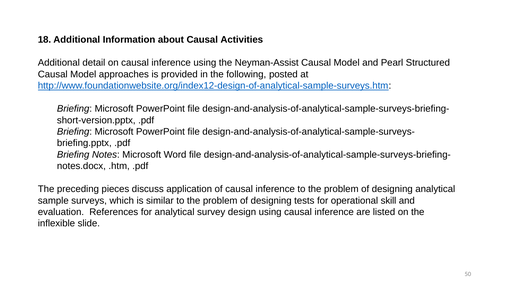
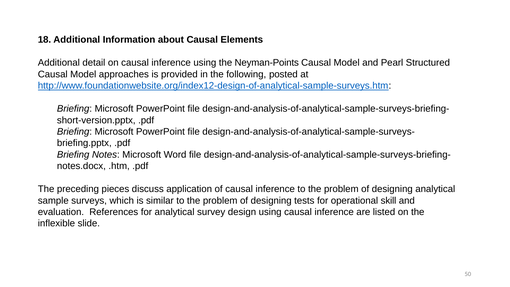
Activities: Activities -> Elements
Neyman-Assist: Neyman-Assist -> Neyman-Points
